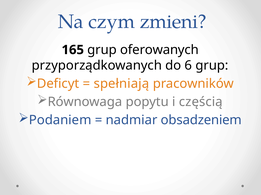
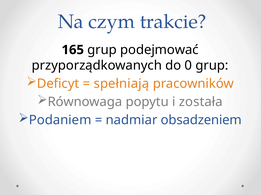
zmieni: zmieni -> trakcie
oferowanych: oferowanych -> podejmować
6: 6 -> 0
częścią: częścią -> została
